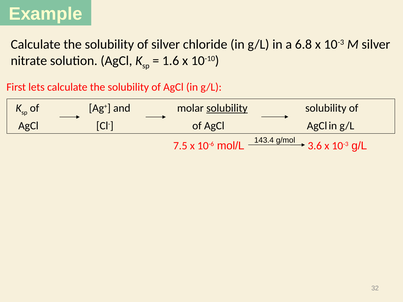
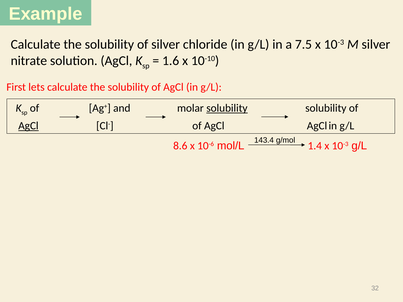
6.8: 6.8 -> 7.5
AgCl at (28, 126) underline: none -> present
3.6: 3.6 -> 1.4
7.5: 7.5 -> 8.6
